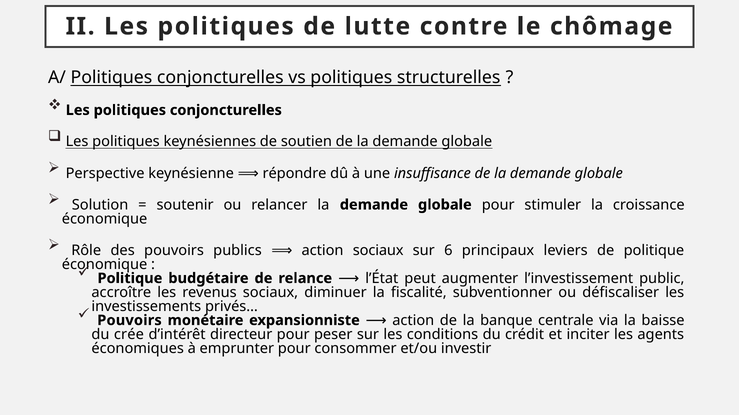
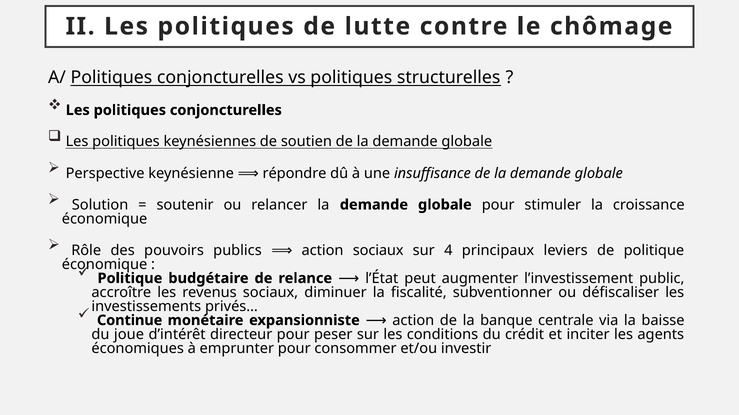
6: 6 -> 4
Pouvoirs at (129, 321): Pouvoirs -> Continue
crée: crée -> joue
